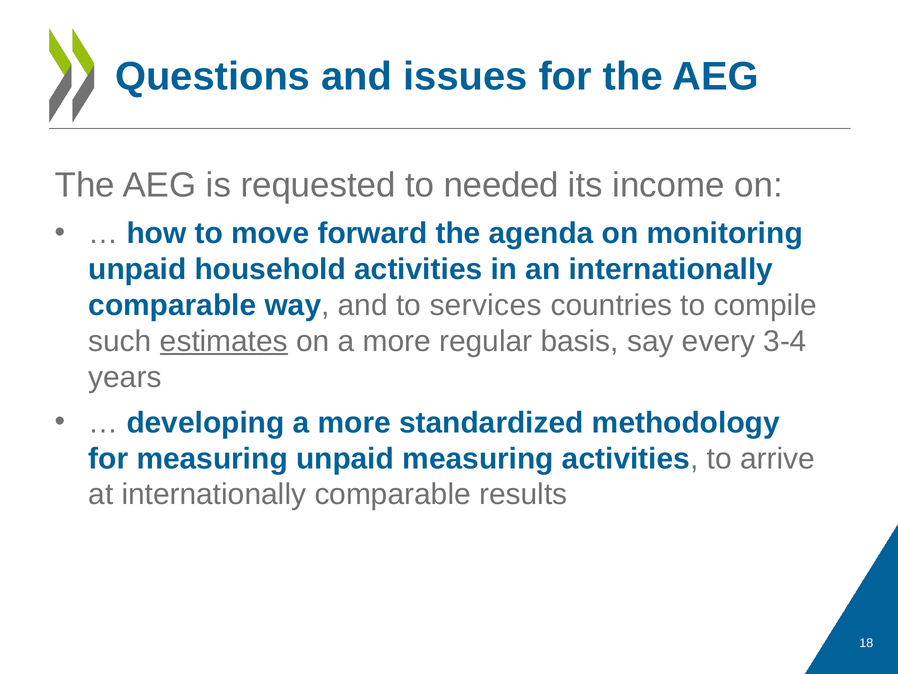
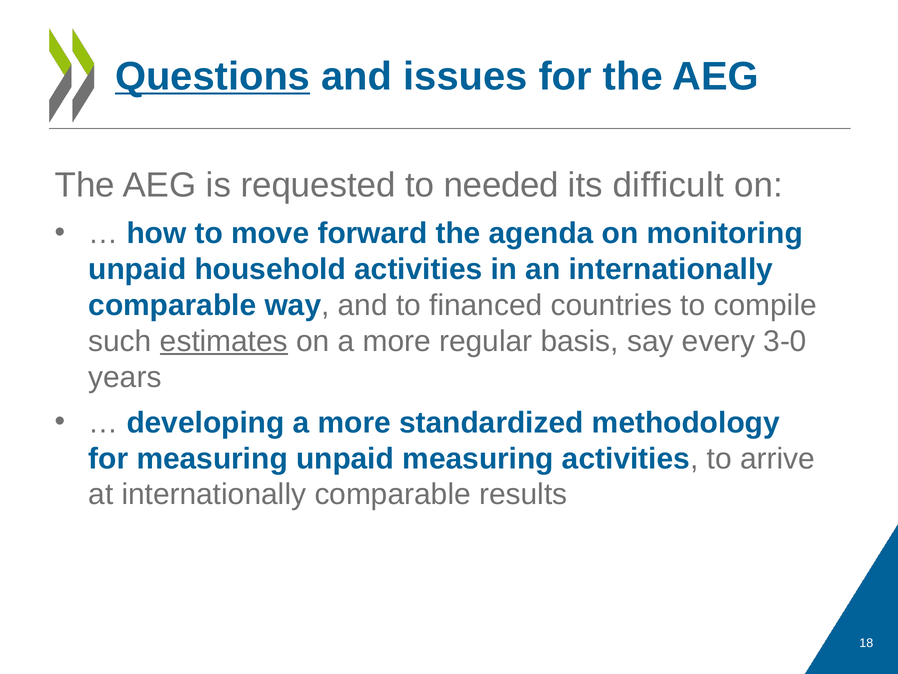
Questions underline: none -> present
income: income -> difficult
services: services -> financed
3-4: 3-4 -> 3-0
